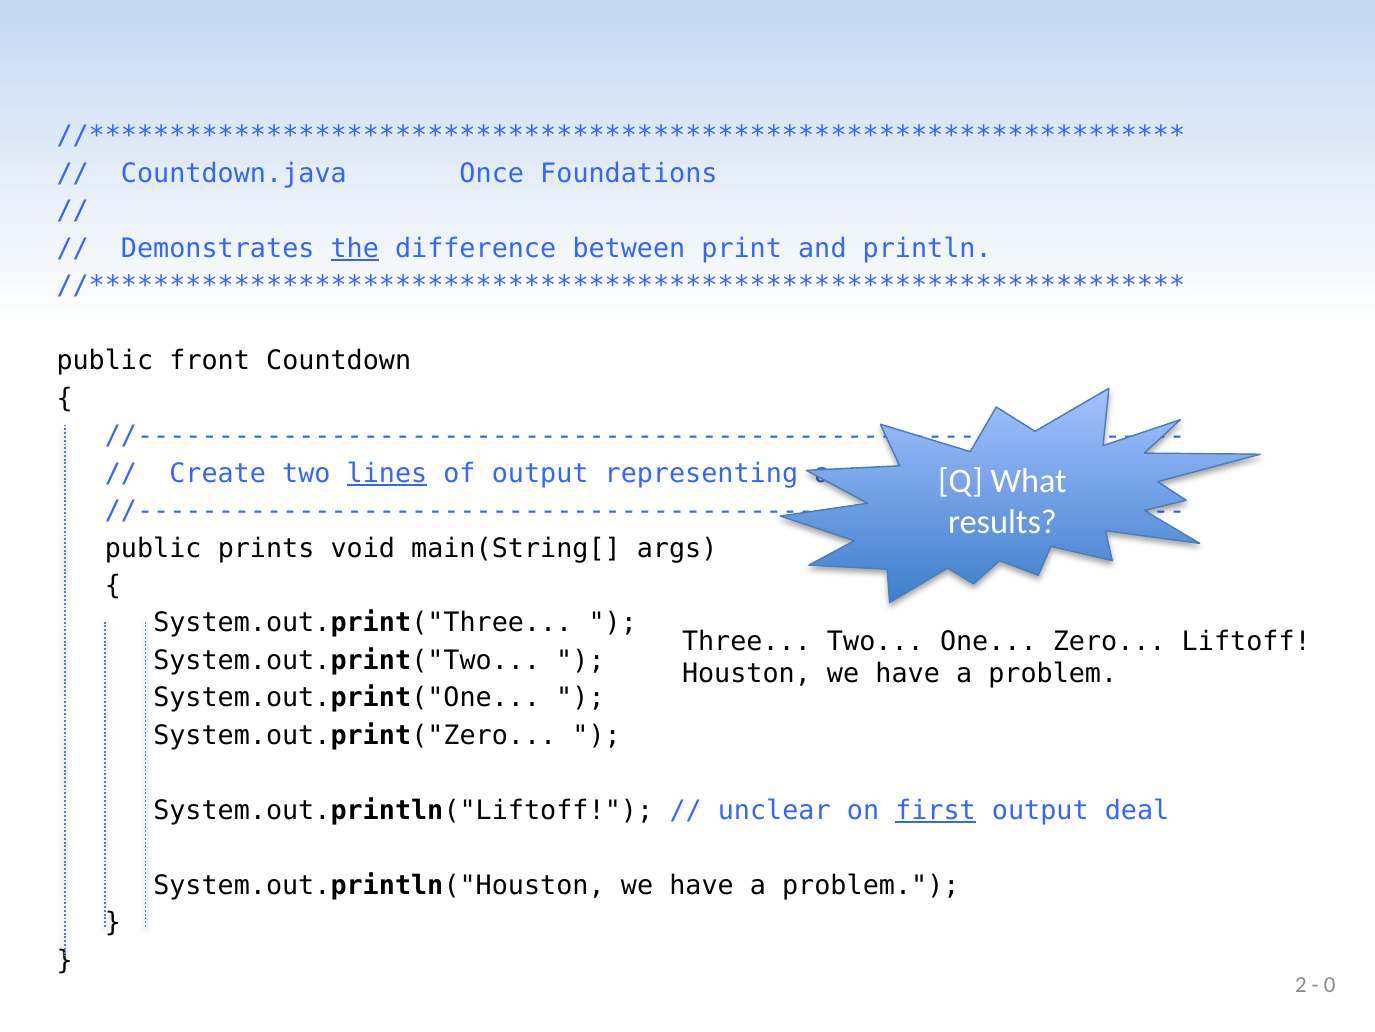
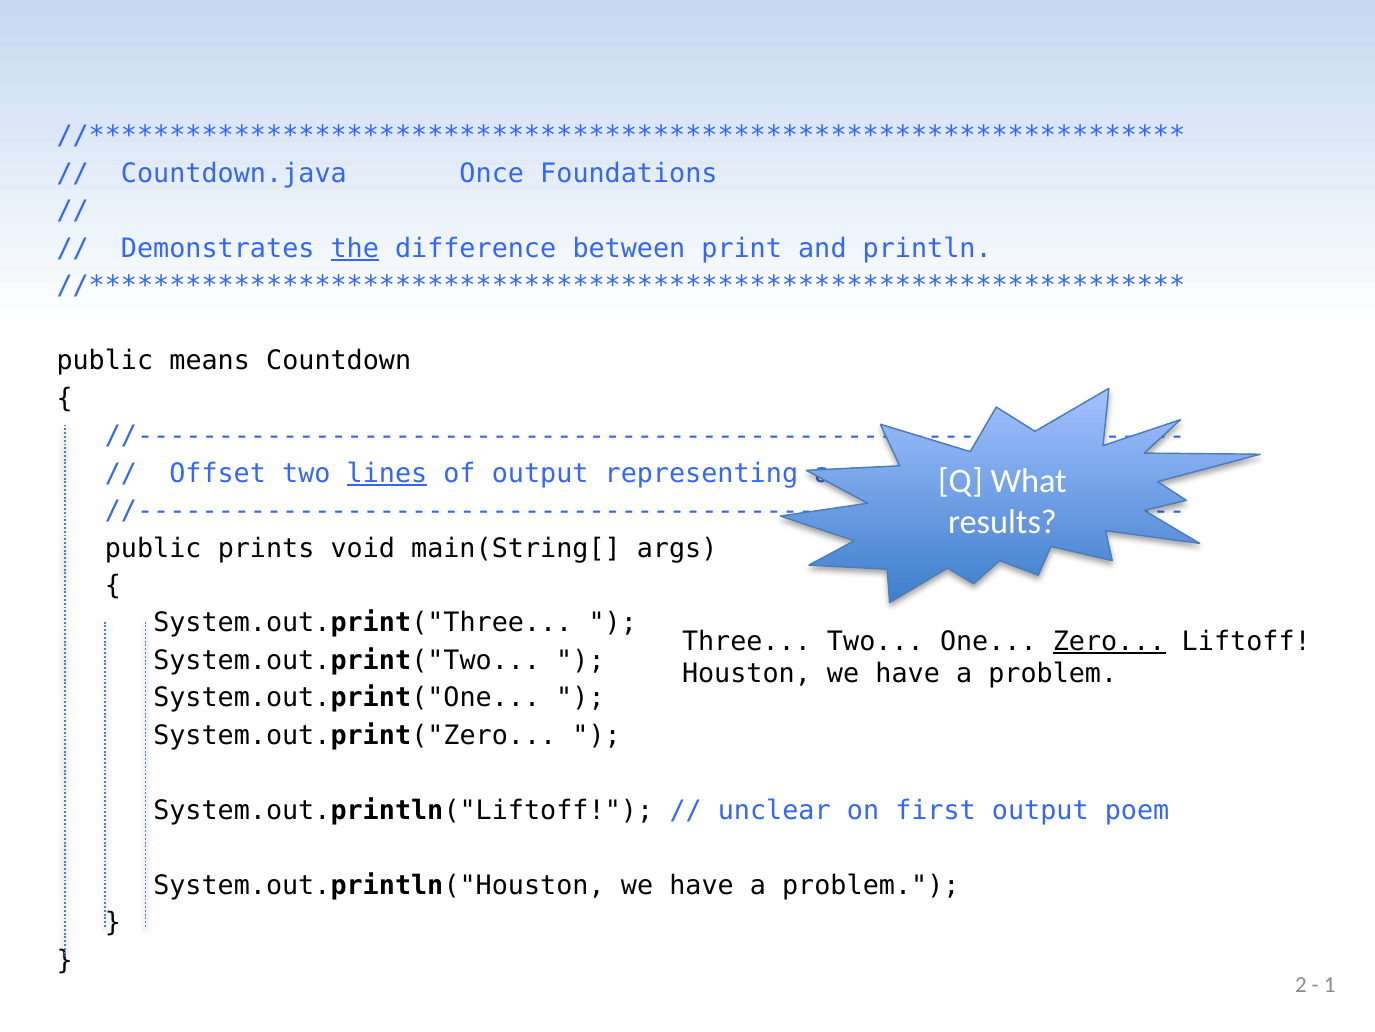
front: front -> means
Create: Create -> Offset
Zero underline: none -> present
first underline: present -> none
deal: deal -> poem
0: 0 -> 1
